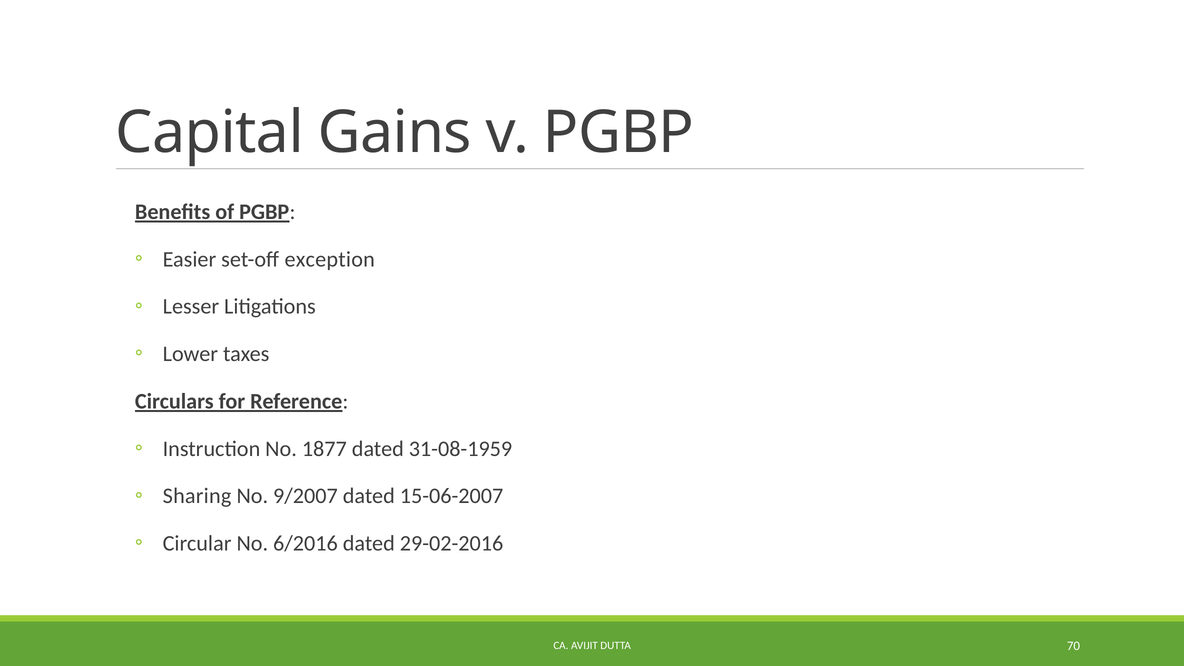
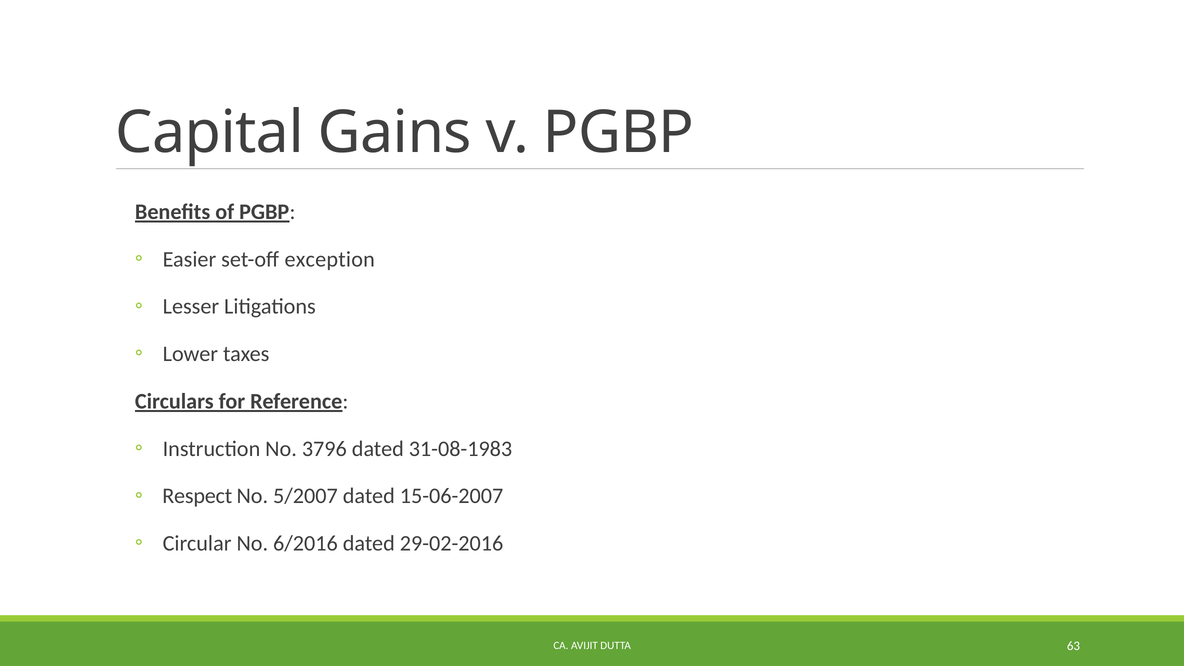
1877: 1877 -> 3796
31-08-1959: 31-08-1959 -> 31-08-1983
Sharing: Sharing -> Respect
9/2007: 9/2007 -> 5/2007
70: 70 -> 63
